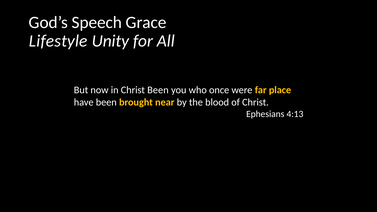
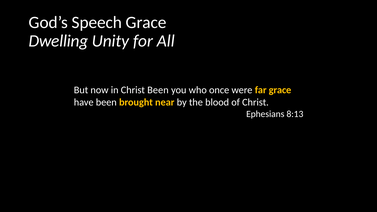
Lifestyle: Lifestyle -> Dwelling
far place: place -> grace
4:13: 4:13 -> 8:13
